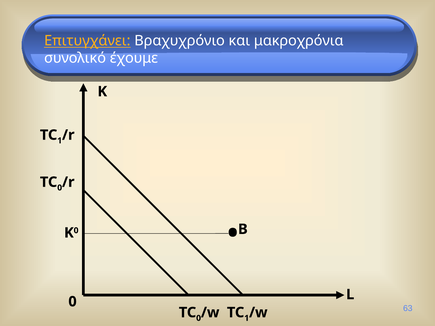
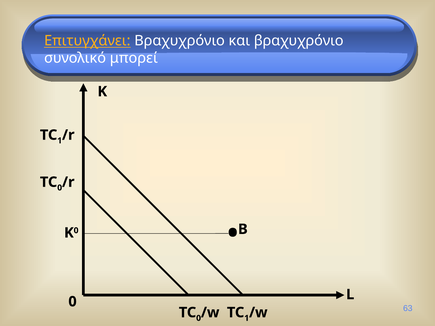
και μακροχρόνια: μακροχρόνια -> βραχυχρόνιο
έχουμε: έχουμε -> μπορεί
